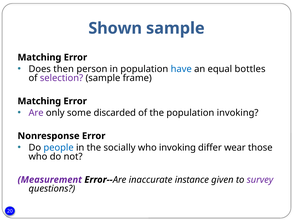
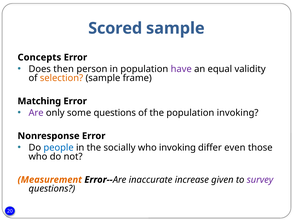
Shown: Shown -> Scored
Matching at (39, 57): Matching -> Concepts
have colour: blue -> purple
bottles: bottles -> validity
selection colour: purple -> orange
some discarded: discarded -> questions
wear: wear -> even
Measurement colour: purple -> orange
instance: instance -> increase
